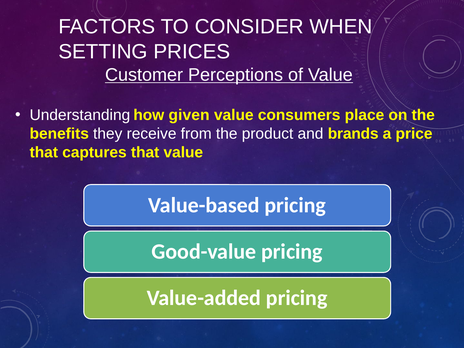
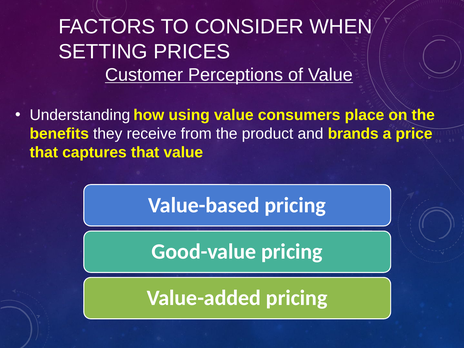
given: given -> using
